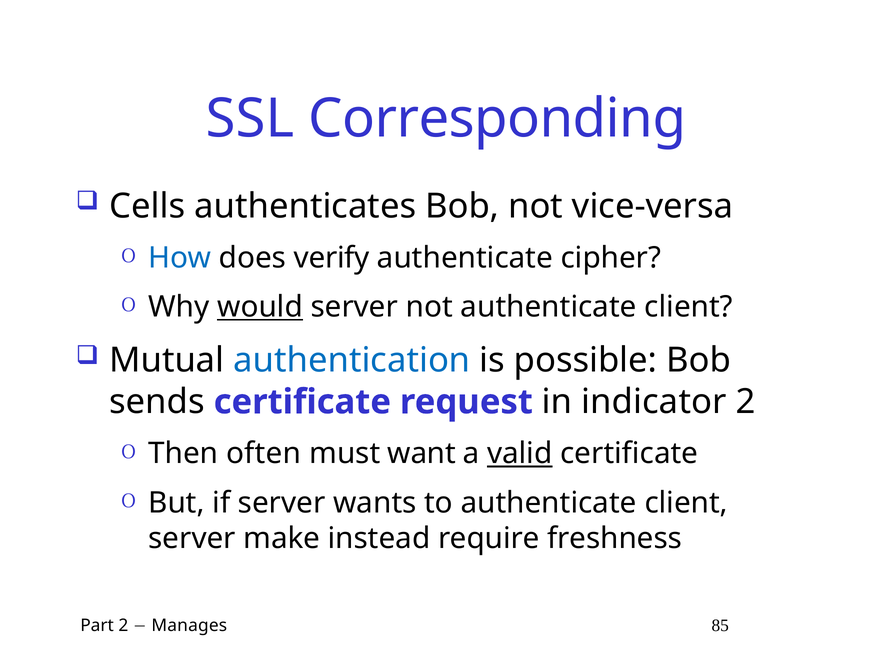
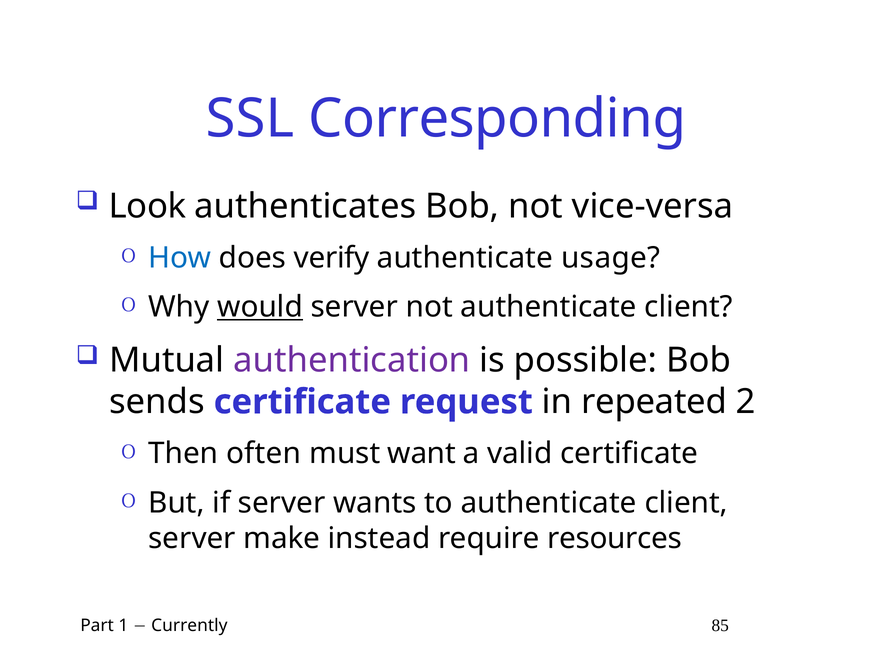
Cells: Cells -> Look
cipher: cipher -> usage
authentication colour: blue -> purple
indicator: indicator -> repeated
valid underline: present -> none
freshness: freshness -> resources
Part 2: 2 -> 1
Manages: Manages -> Currently
